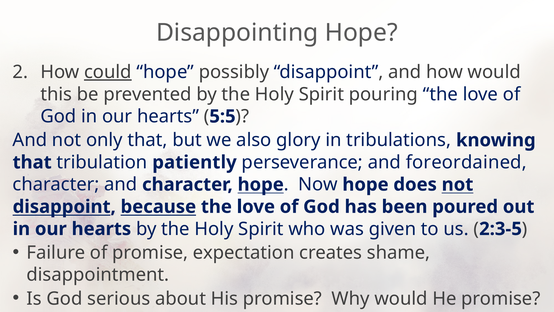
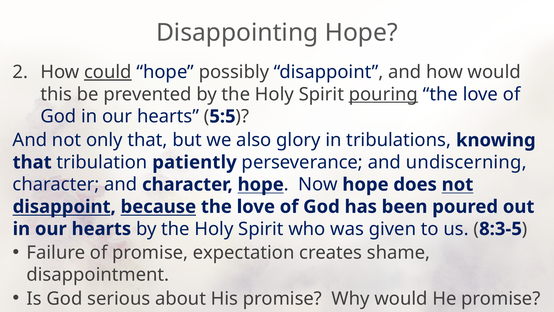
pouring underline: none -> present
foreordained: foreordained -> undiscerning
2:3-5: 2:3-5 -> 8:3-5
